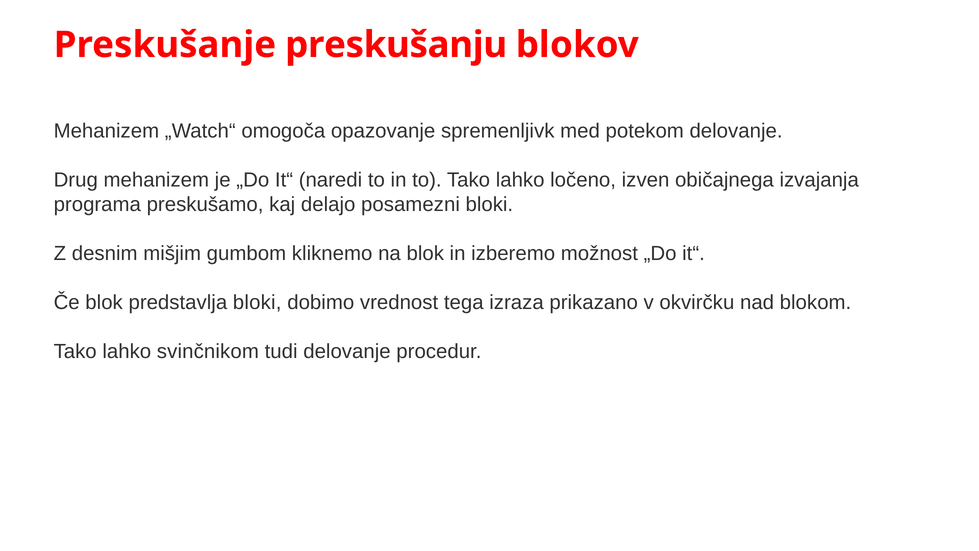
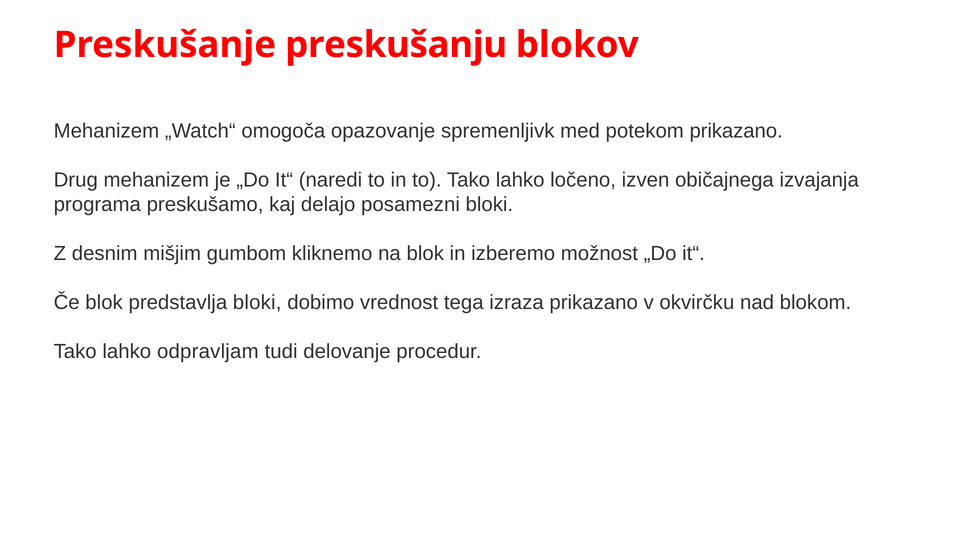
potekom delovanje: delovanje -> prikazano
svinčnikom: svinčnikom -> odpravljam
